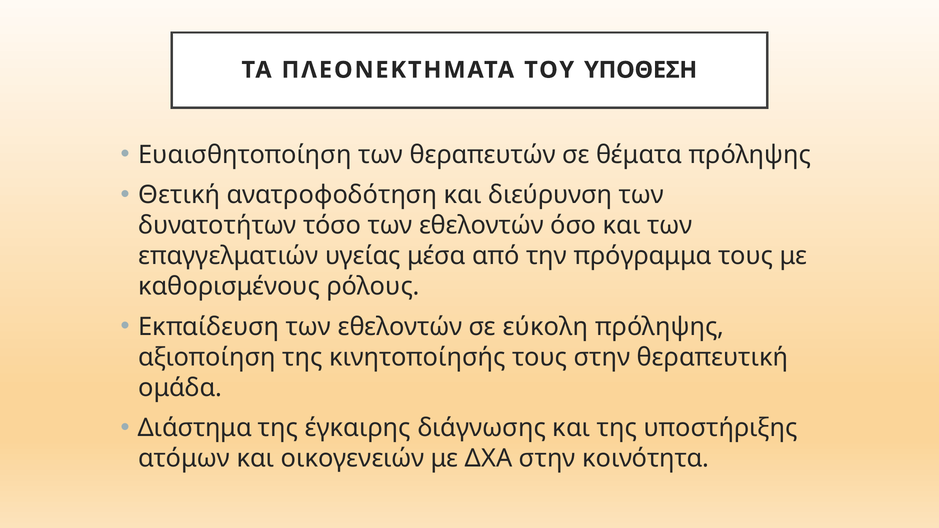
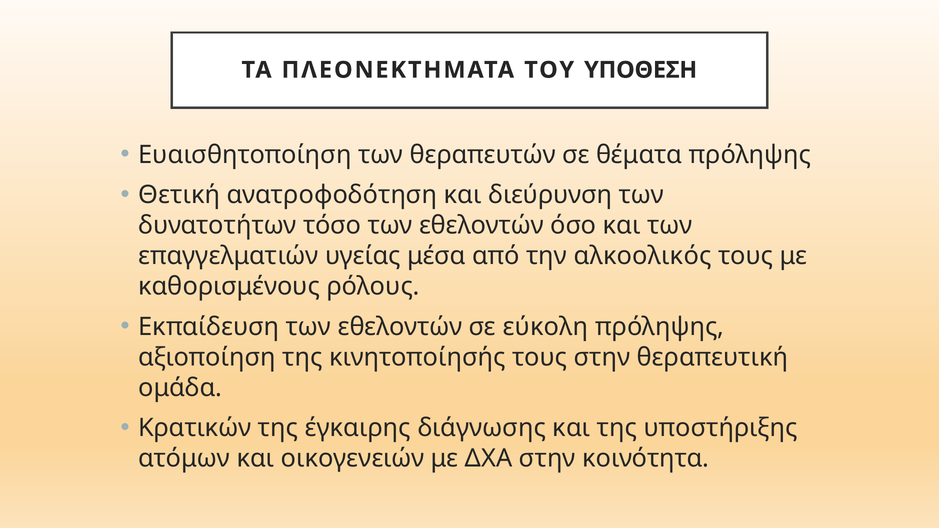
πρόγραμμα: πρόγραμμα -> αλκοολικός
Διάστημα: Διάστημα -> Κρατικών
